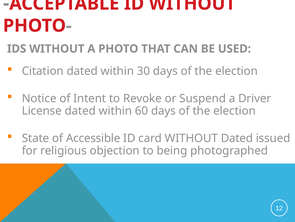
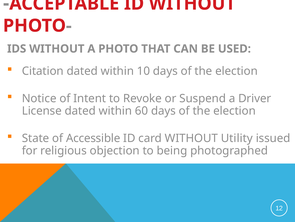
30: 30 -> 10
WITHOUT Dated: Dated -> Utility
